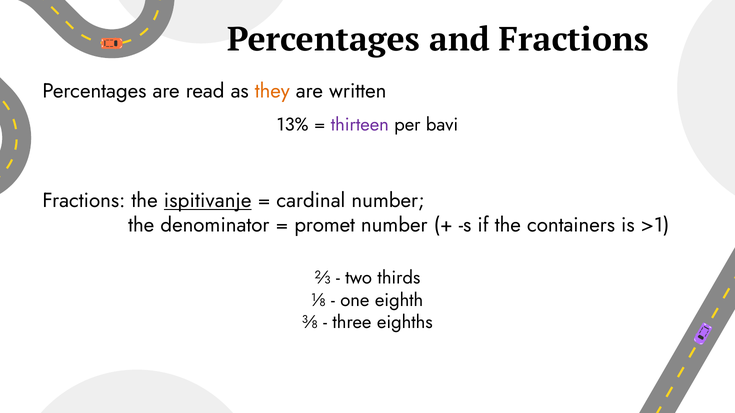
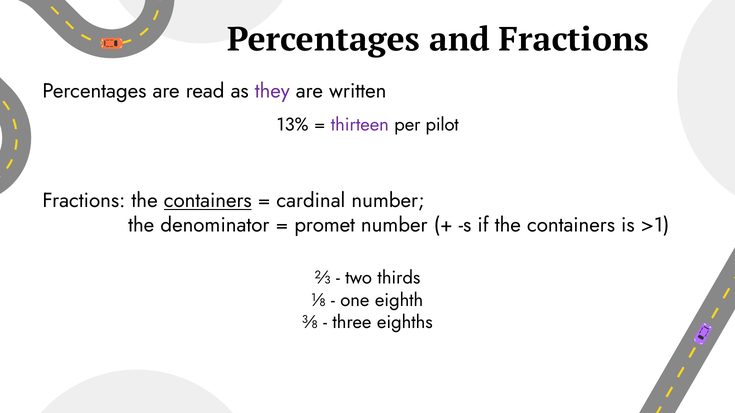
they colour: orange -> purple
bavi: bavi -> pilot
Fractions the ispitivanje: ispitivanje -> containers
